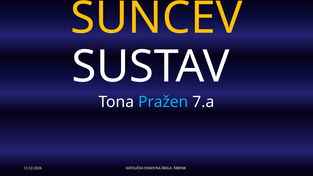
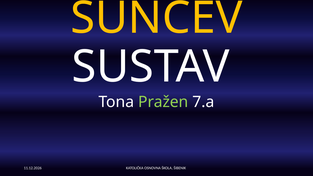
Pražen colour: light blue -> light green
